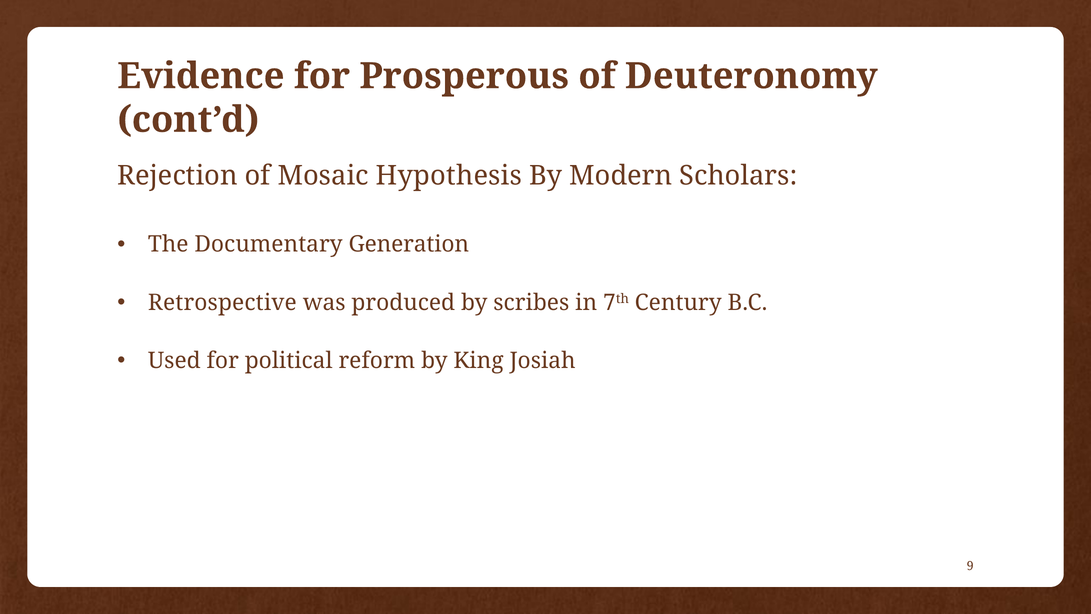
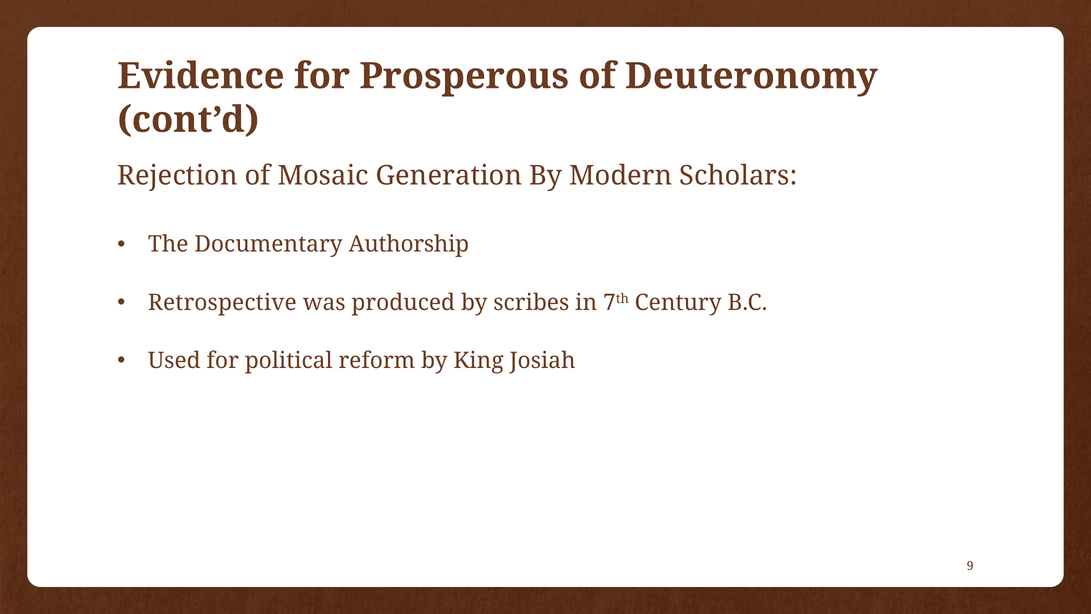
Hypothesis: Hypothesis -> Generation
Generation: Generation -> Authorship
